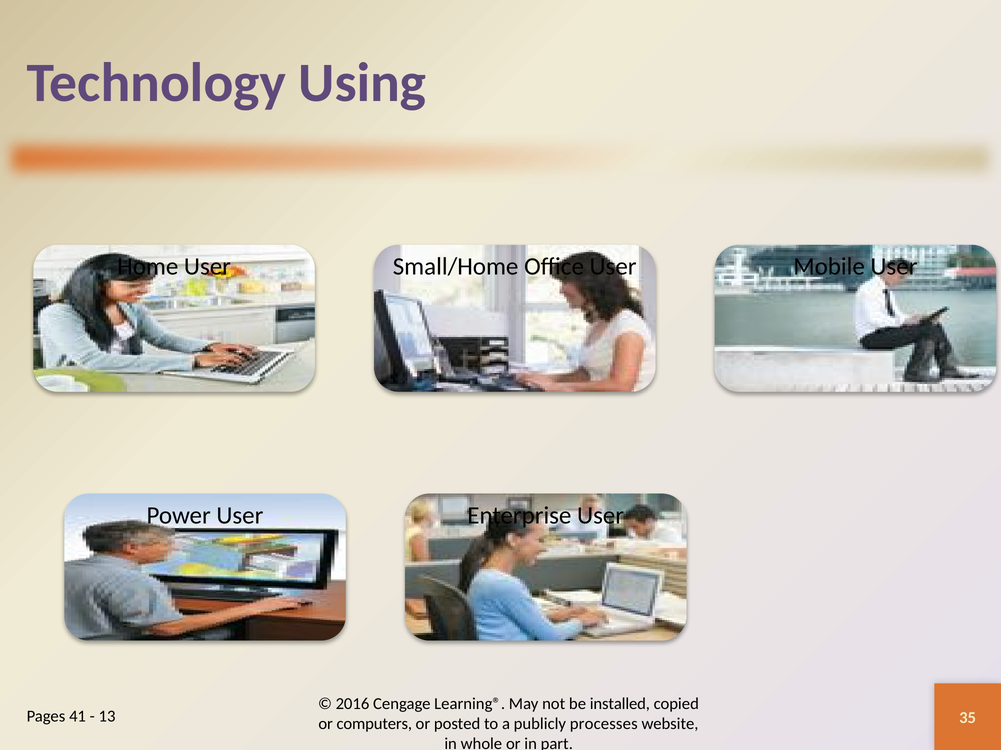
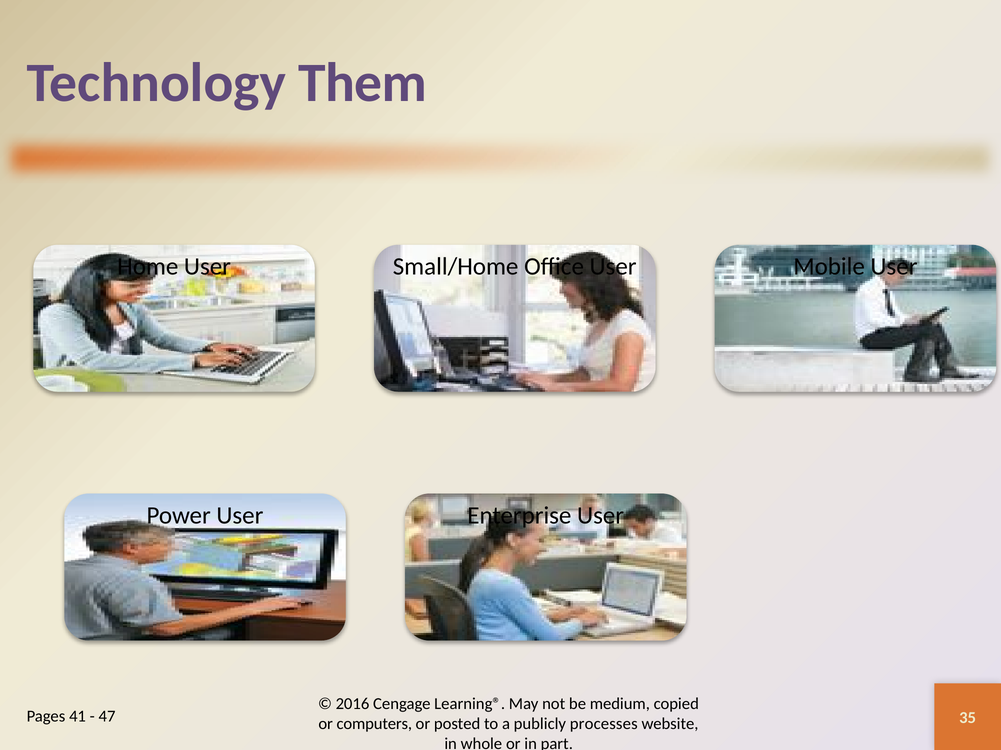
Using: Using -> Them
installed: installed -> medium
13: 13 -> 47
